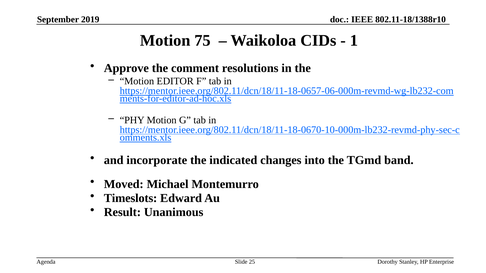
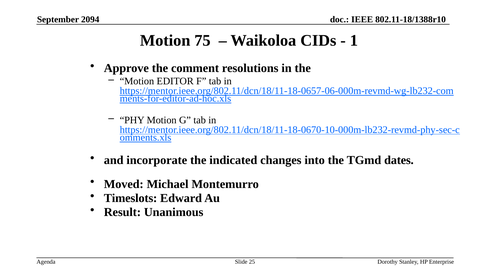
2019: 2019 -> 2094
band: band -> dates
